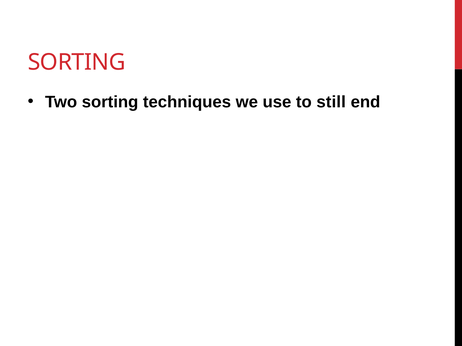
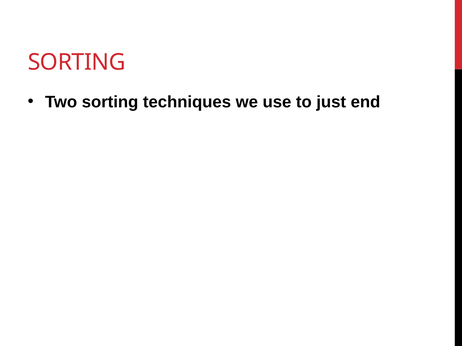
still: still -> just
